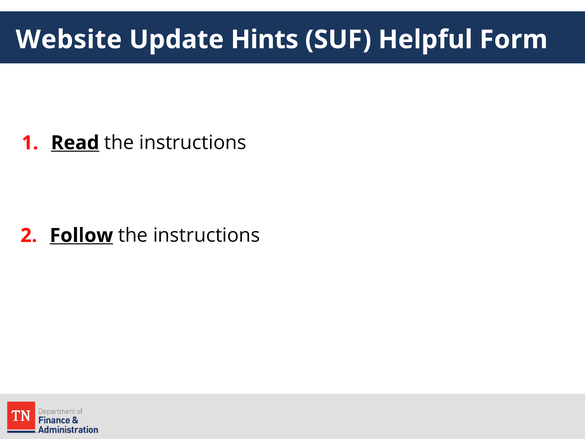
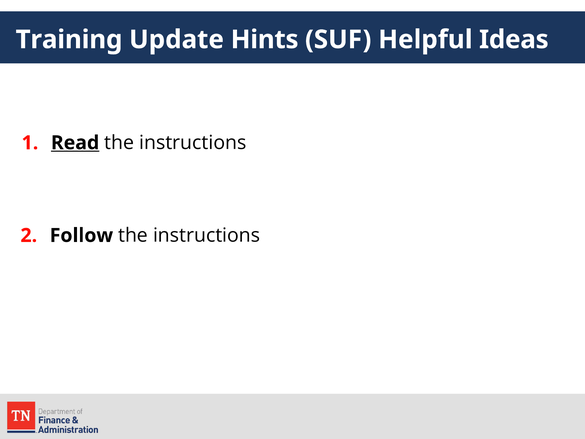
Website: Website -> Training
Form: Form -> Ideas
Follow underline: present -> none
